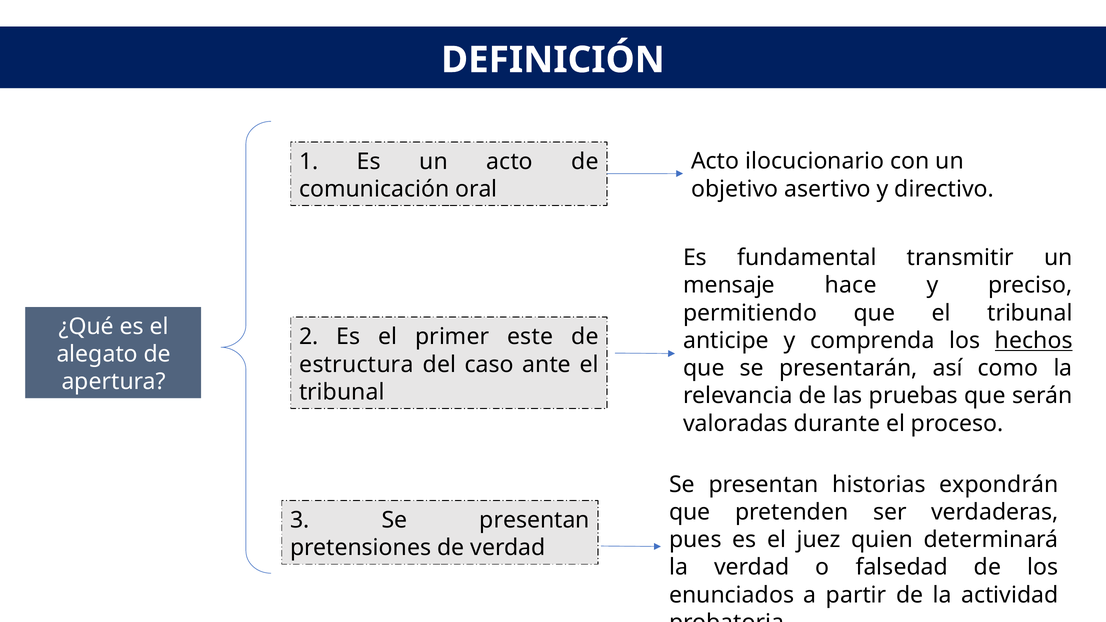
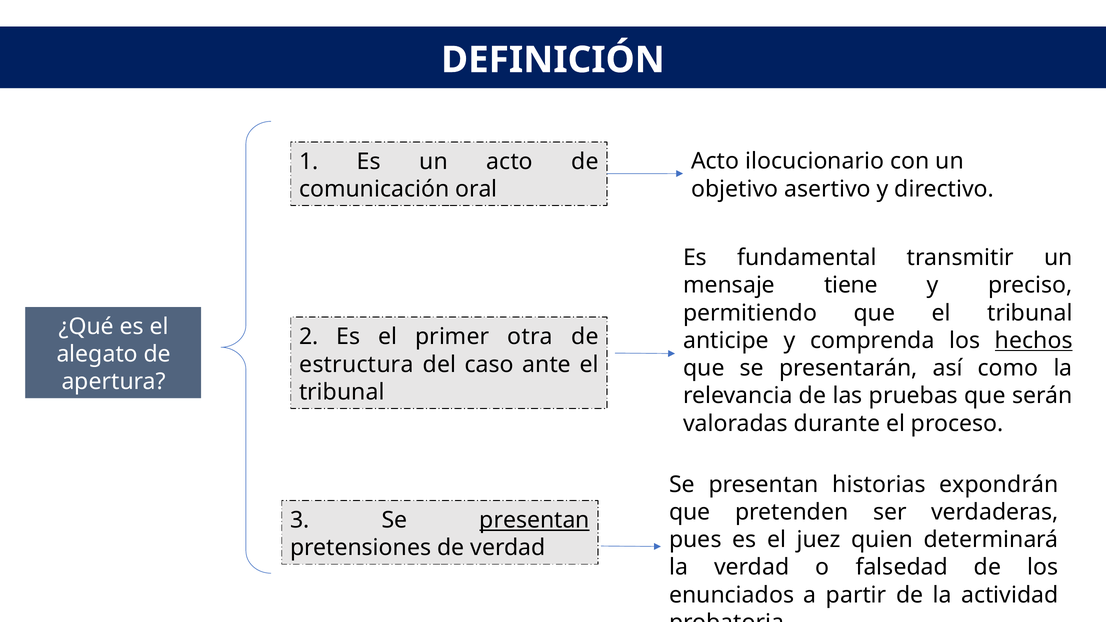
hace: hace -> tiene
este: este -> otra
presentan at (535, 520) underline: none -> present
